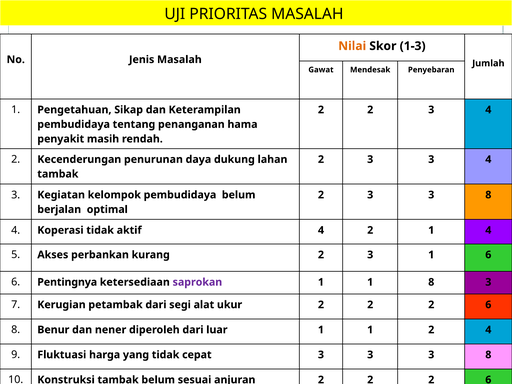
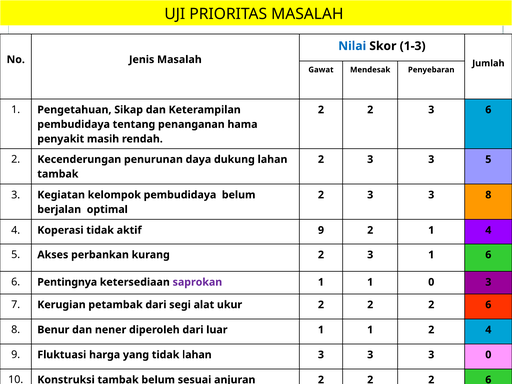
Nilai colour: orange -> blue
2 3 4: 4 -> 6
3 3 4: 4 -> 5
aktif 4: 4 -> 9
1 8: 8 -> 0
tidak cepat: cepat -> lahan
3 3 3 8: 8 -> 0
